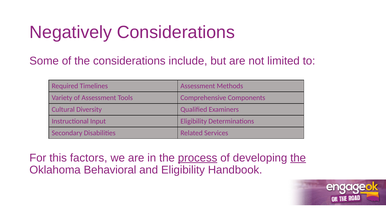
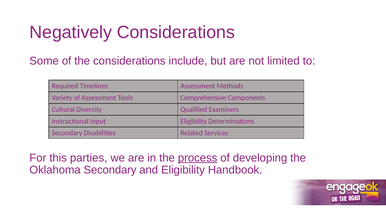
factors: factors -> parties
the at (298, 158) underline: present -> none
Oklahoma Behavioral: Behavioral -> Secondary
